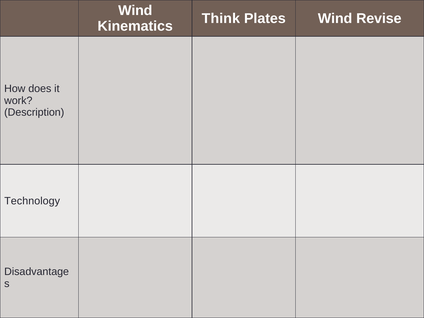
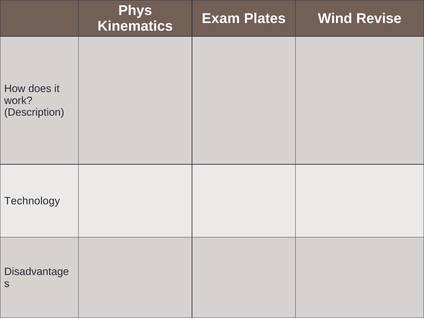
Wind at (135, 11): Wind -> Phys
Think: Think -> Exam
